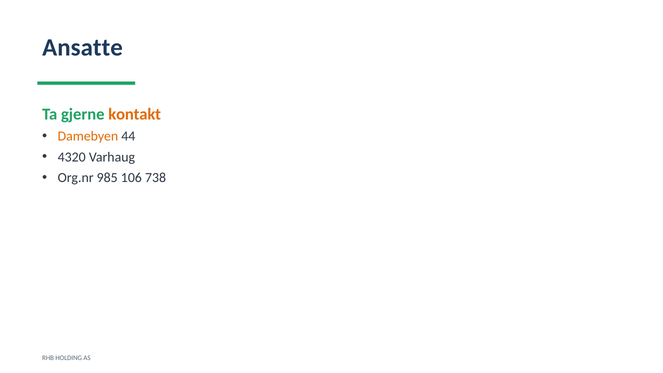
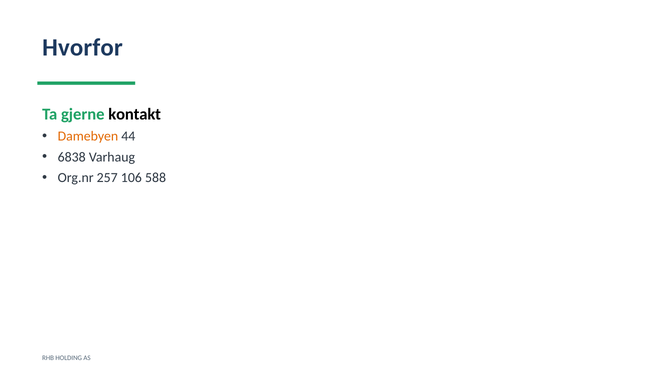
Ansatte: Ansatte -> Hvorfor
kontakt colour: orange -> black
4320: 4320 -> 6838
985: 985 -> 257
738: 738 -> 588
